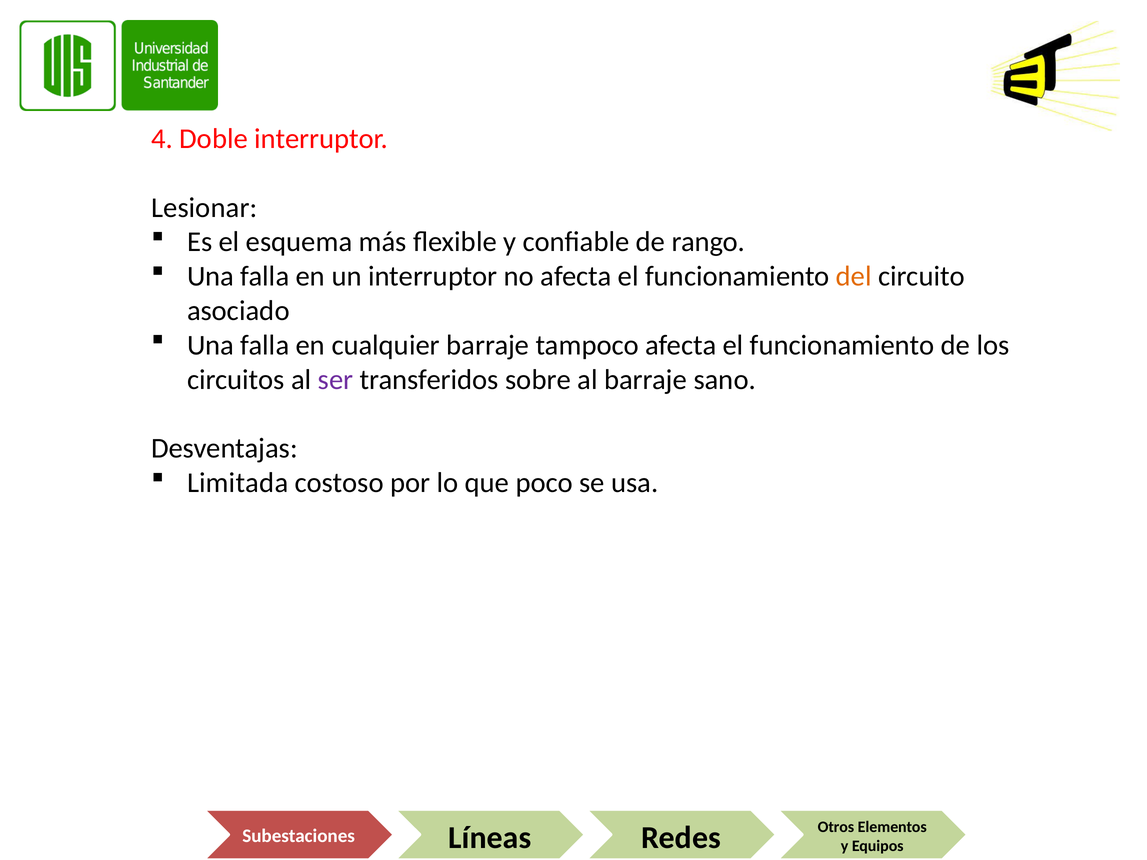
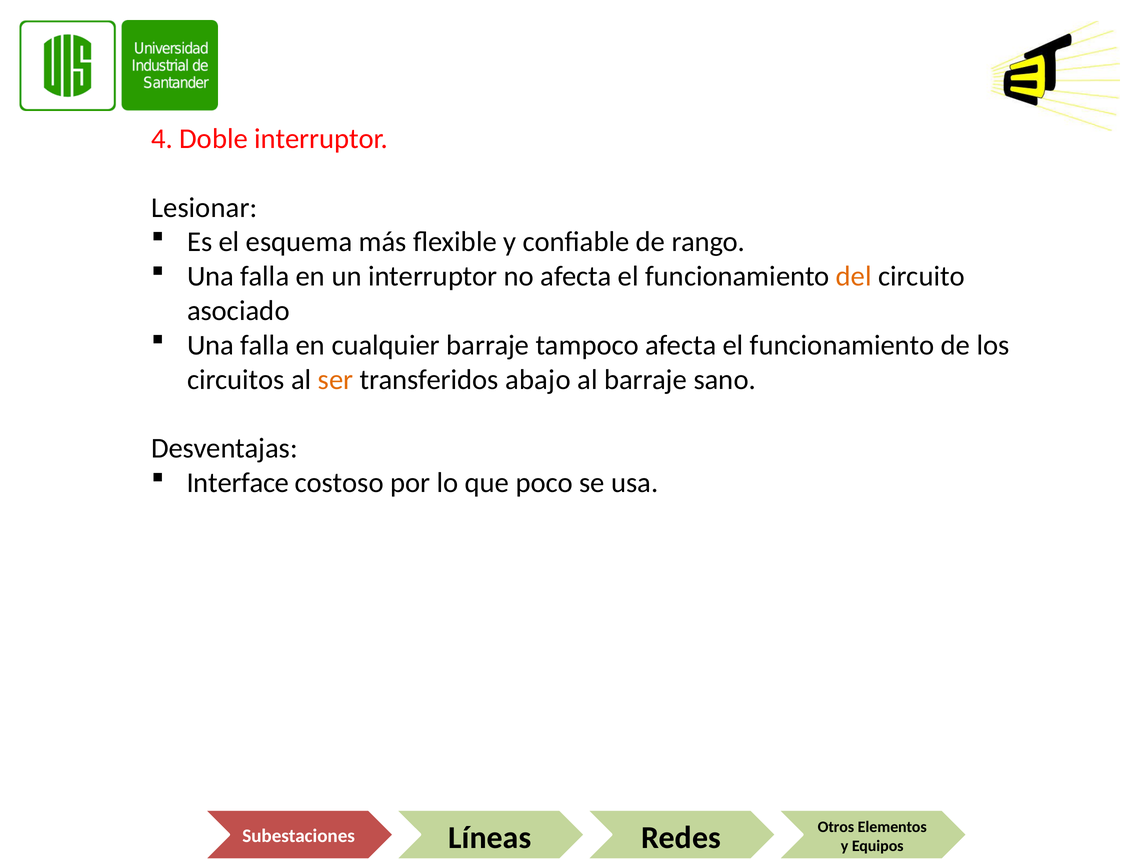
ser colour: purple -> orange
sobre: sobre -> abajo
Limitada: Limitada -> Interface
